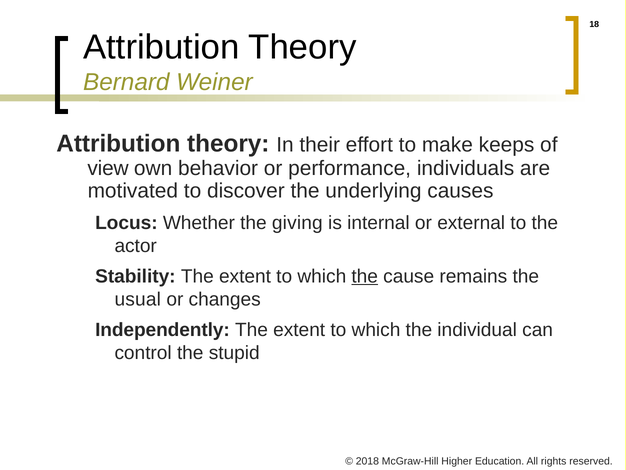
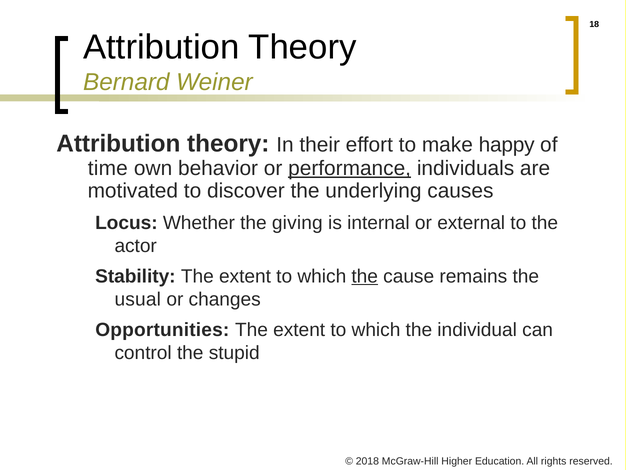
keeps: keeps -> happy
view: view -> time
performance underline: none -> present
Independently: Independently -> Opportunities
